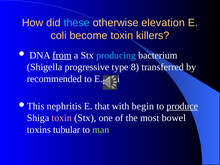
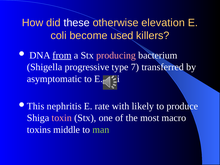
these colour: light blue -> white
become toxin: toxin -> used
producing colour: light blue -> pink
8: 8 -> 7
recommended: recommended -> asymptomatic
that: that -> rate
begin: begin -> likely
produce underline: present -> none
bowel: bowel -> macro
tubular: tubular -> middle
